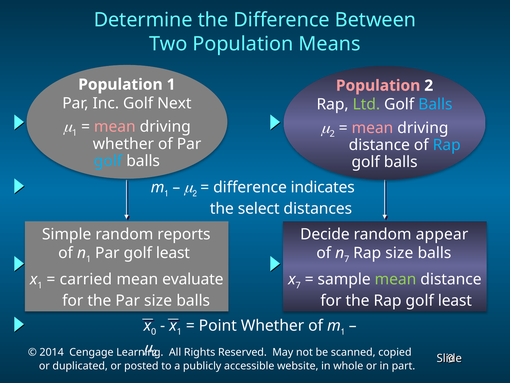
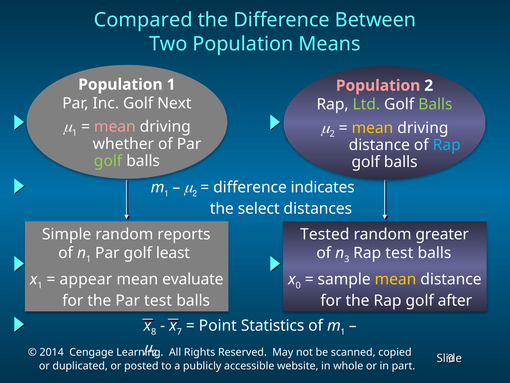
Determine: Determine -> Compared
Balls at (435, 104) colour: light blue -> light green
mean at (372, 128) colour: pink -> yellow
golf at (108, 161) colour: light blue -> light green
Decide: Decide -> Tested
appear: appear -> greater
7 at (347, 259): 7 -> 3
Rap size: size -> test
carried: carried -> appear
7 at (298, 285): 7 -> 0
mean at (395, 279) colour: light green -> yellow
Par size: size -> test
Rap golf least: least -> after
0: 0 -> 8
1 at (179, 331): 1 -> 7
Point Whether: Whether -> Statistics
